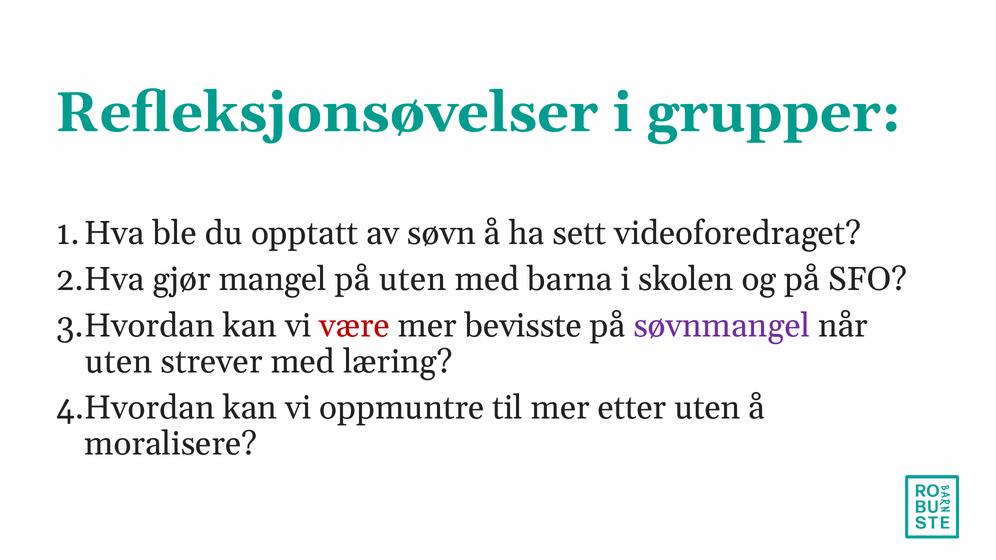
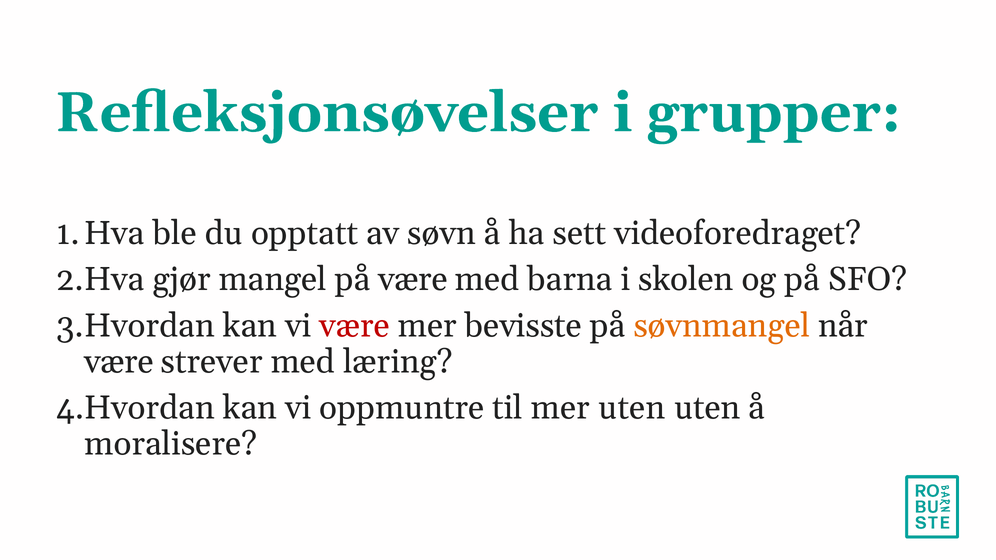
på uten: uten -> være
søvnmangel colour: purple -> orange
uten at (119, 362): uten -> være
mer etter: etter -> uten
